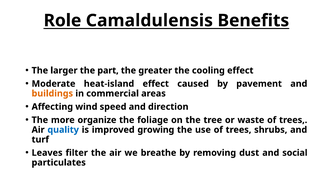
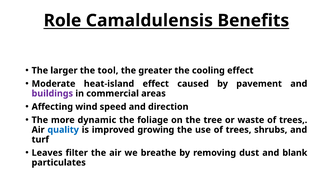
part: part -> tool
buildings colour: orange -> purple
organize: organize -> dynamic
social: social -> blank
